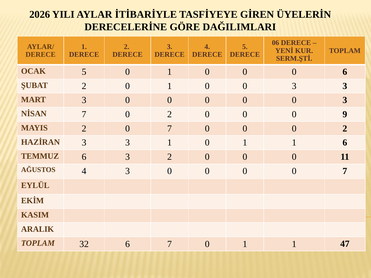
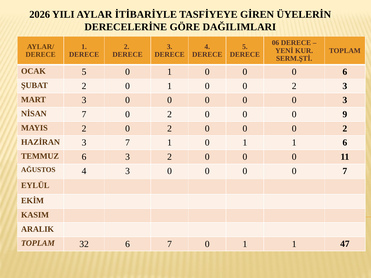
1 0 0 3: 3 -> 2
2 0 7: 7 -> 2
HAZİRAN 3 3: 3 -> 7
